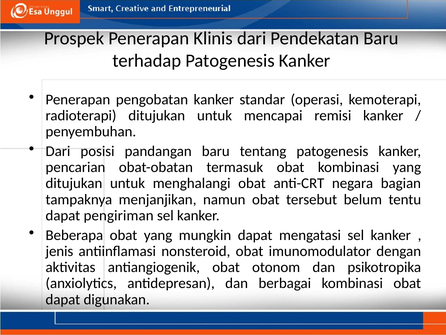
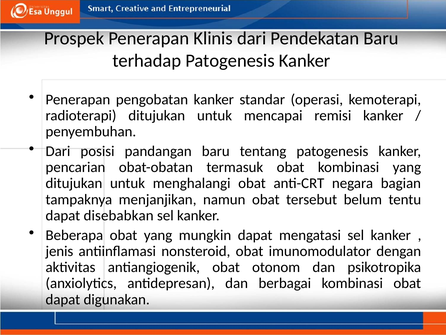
pengiriman: pengiriman -> disebabkan
